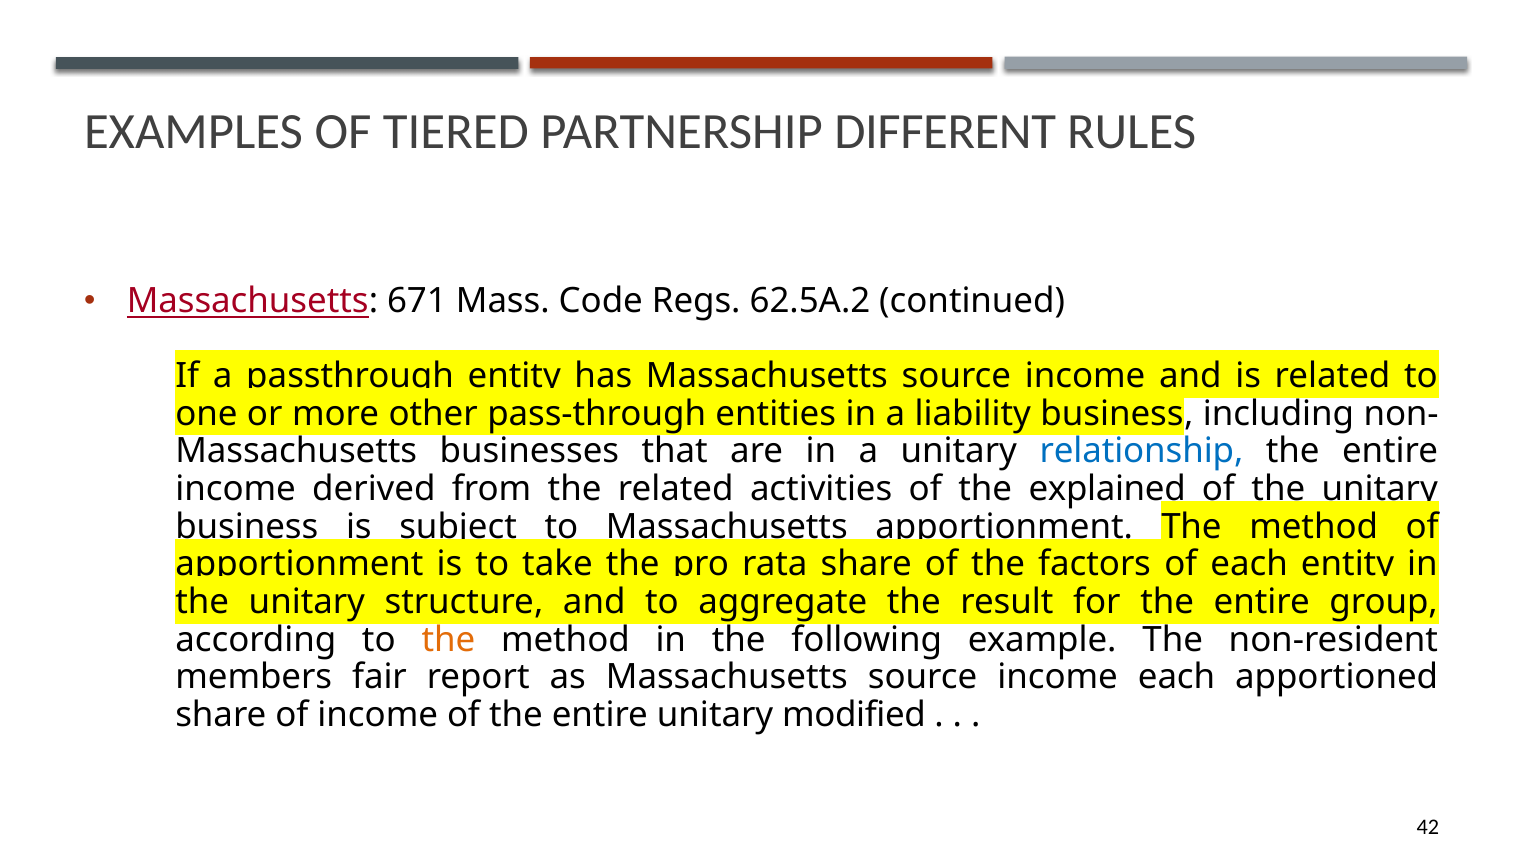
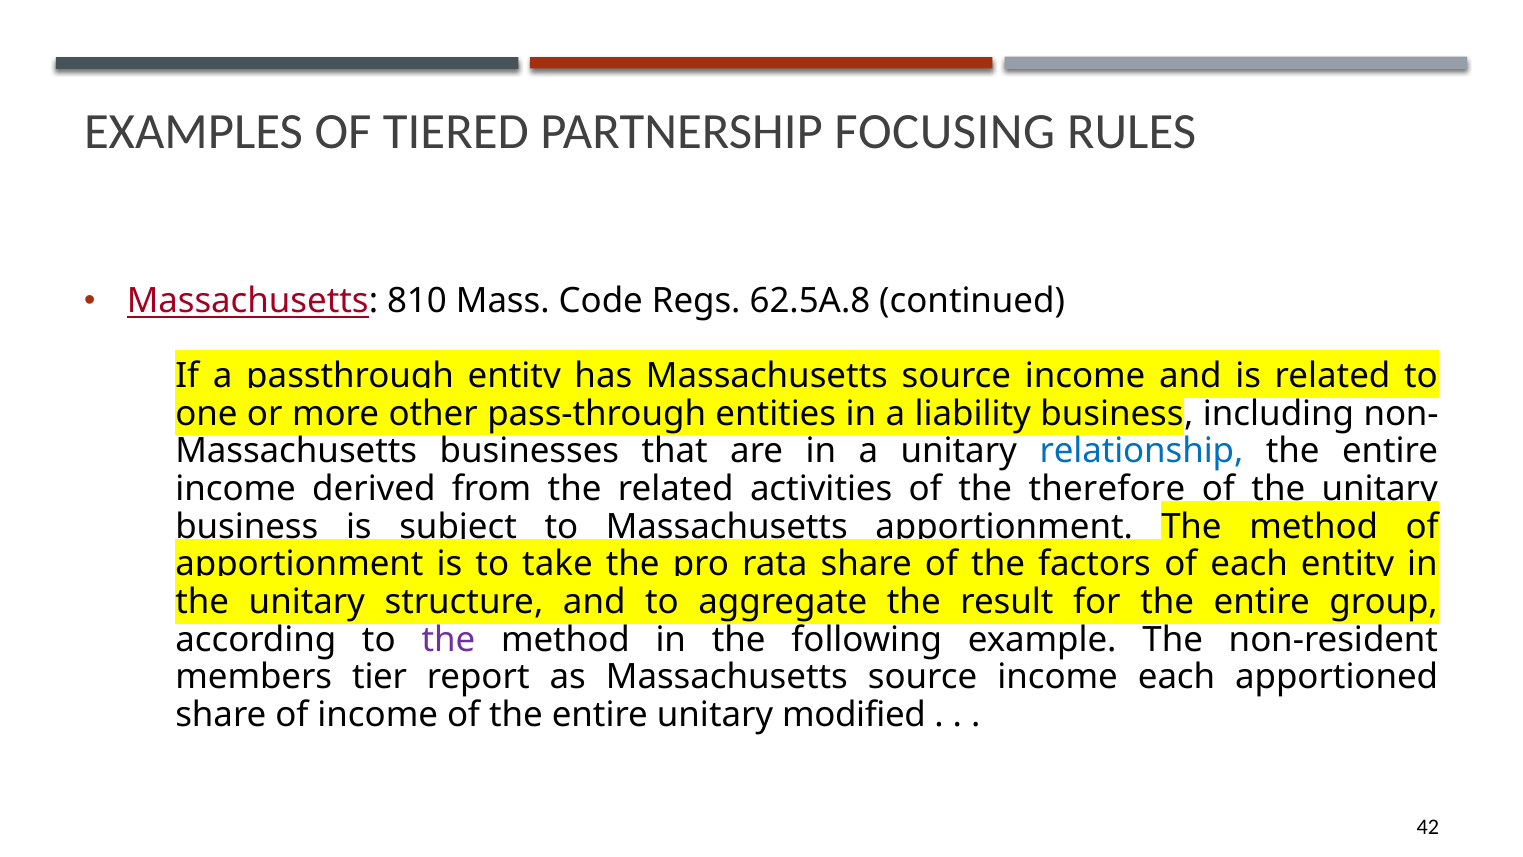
DIFFERENT: DIFFERENT -> FOCUSING
671: 671 -> 810
62.5A.2: 62.5A.2 -> 62.5A.8
explained: explained -> therefore
the at (448, 639) colour: orange -> purple
fair: fair -> tier
